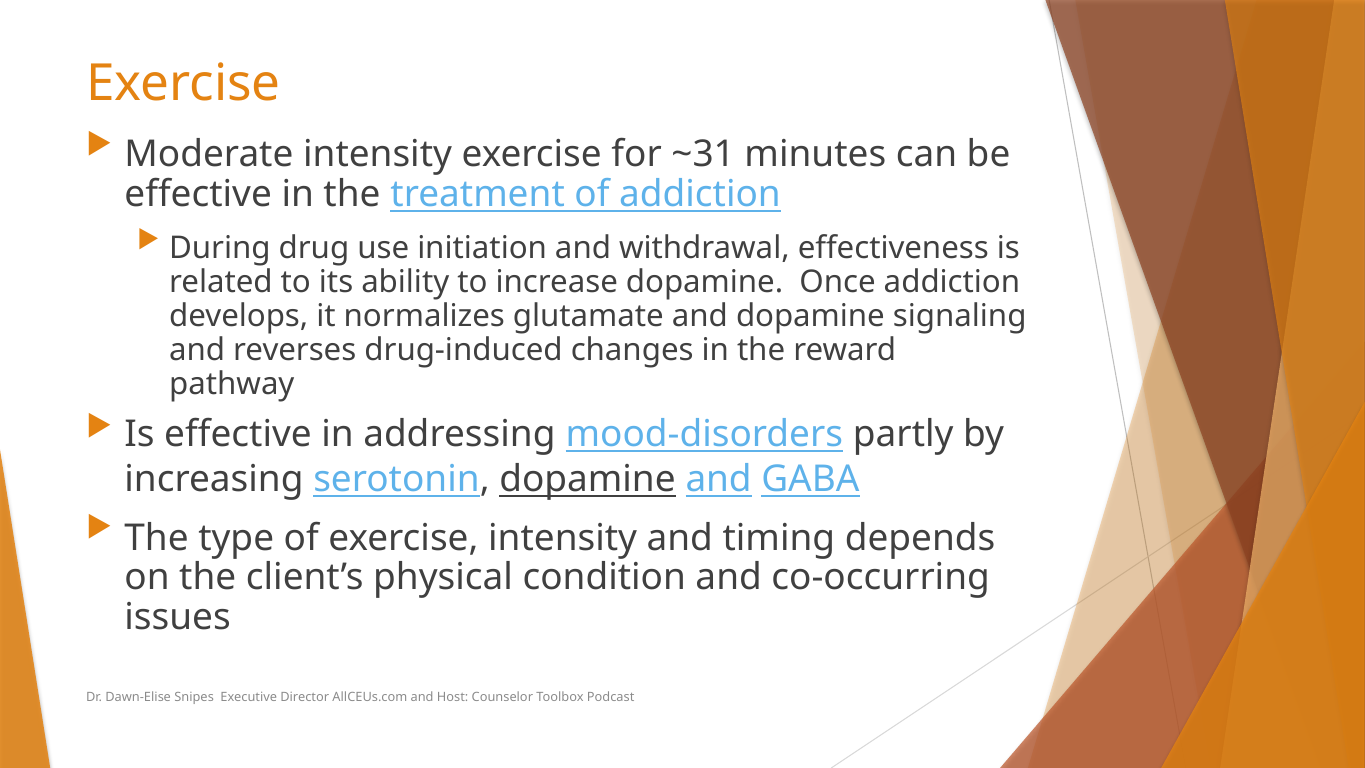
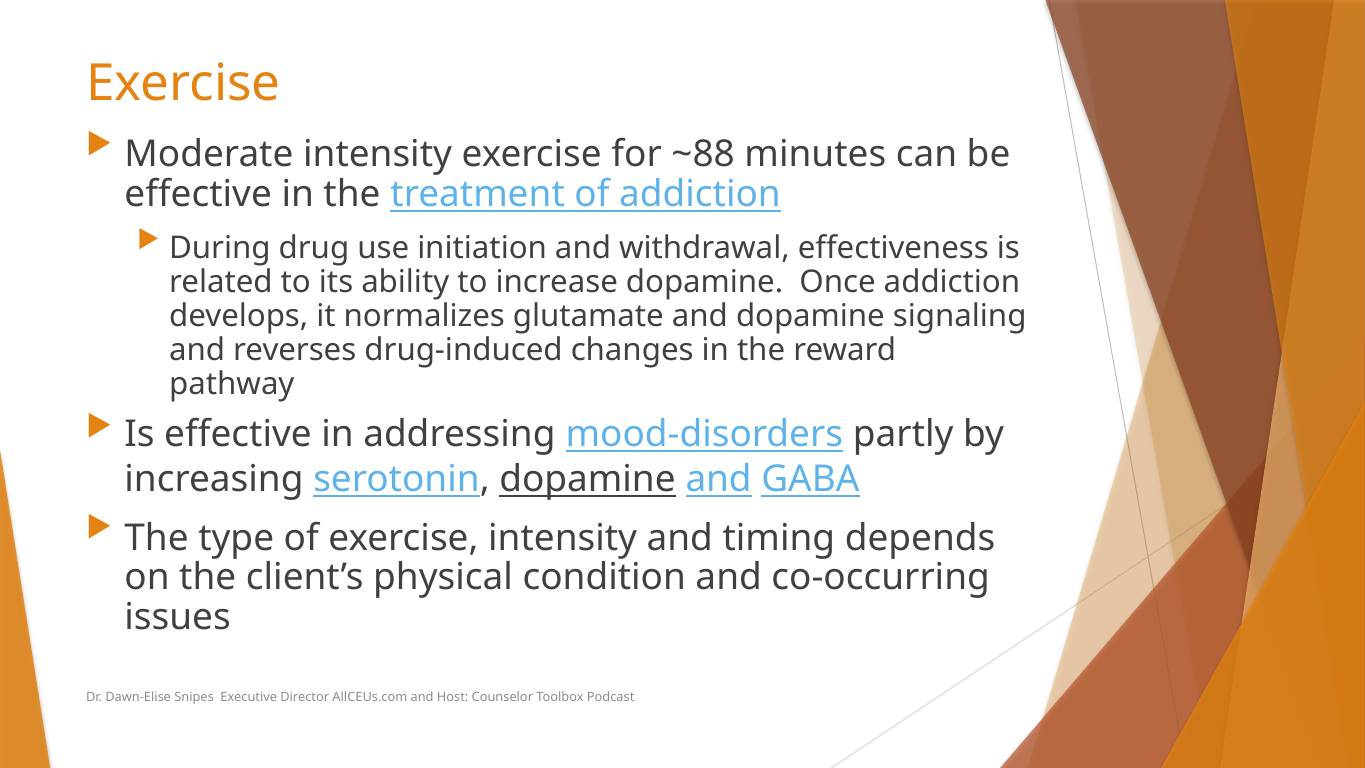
~31: ~31 -> ~88
